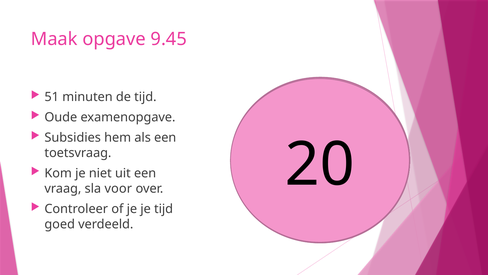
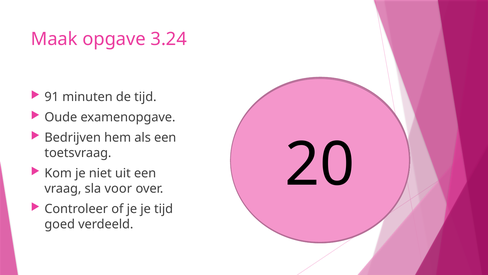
9.45: 9.45 -> 3.24
51: 51 -> 91
Subsidies: Subsidies -> Bedrijven
